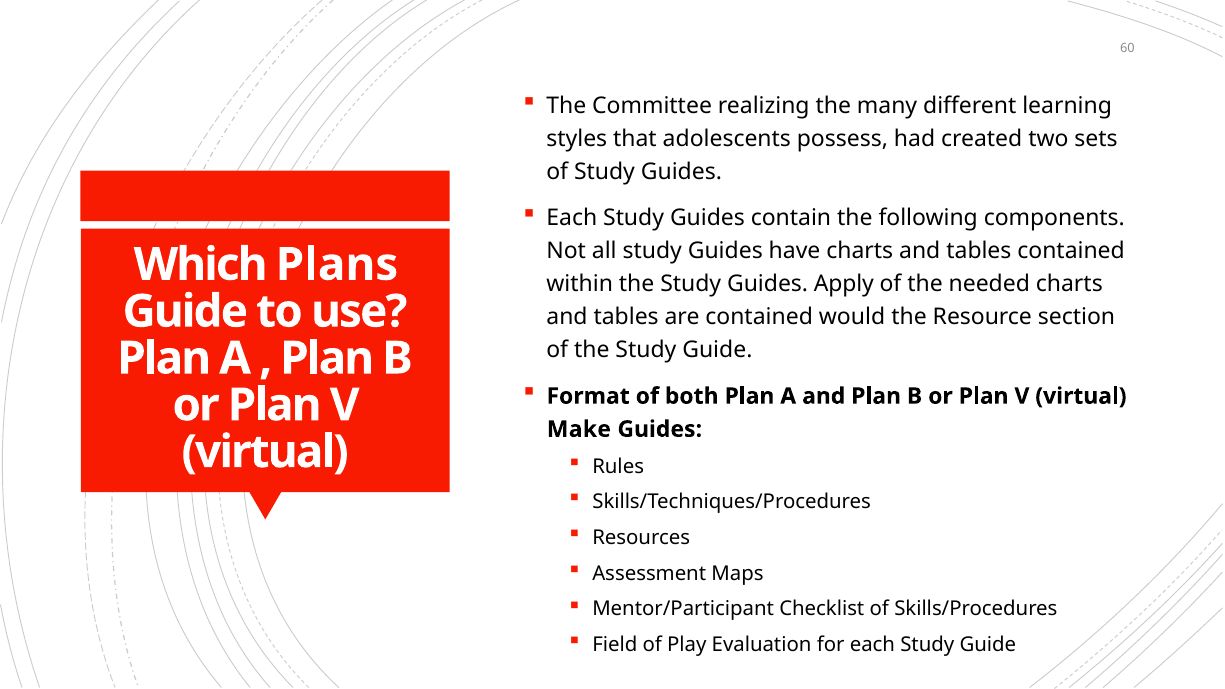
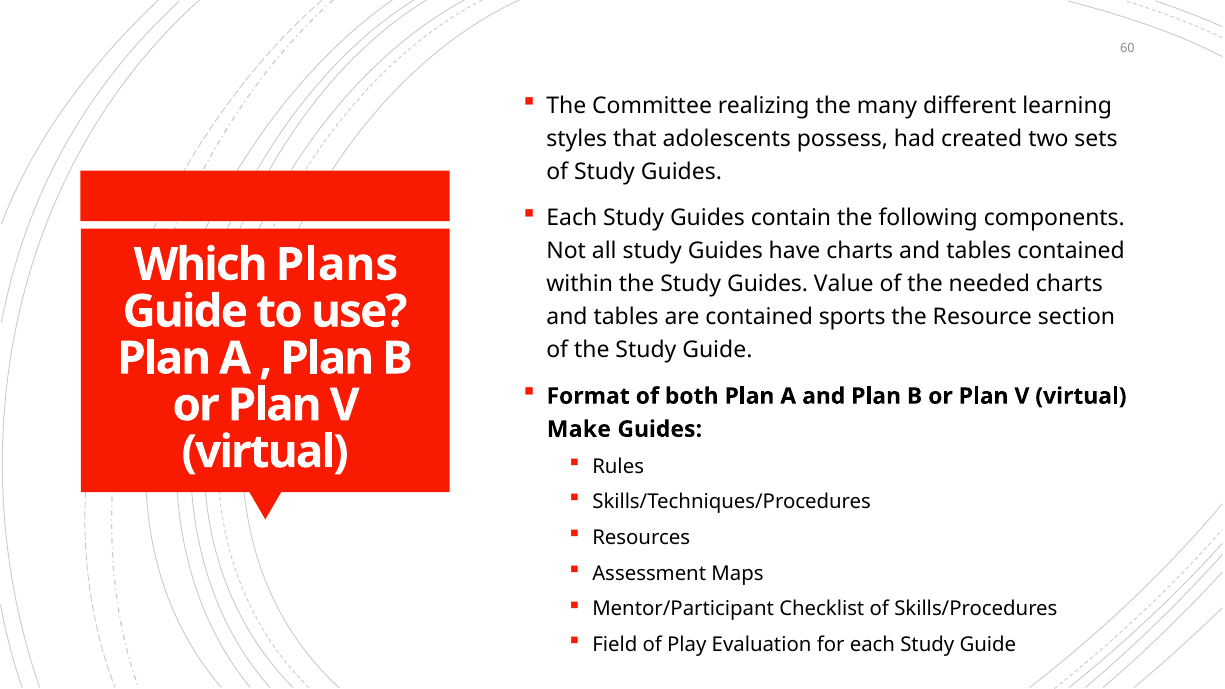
Apply: Apply -> Value
would: would -> sports
